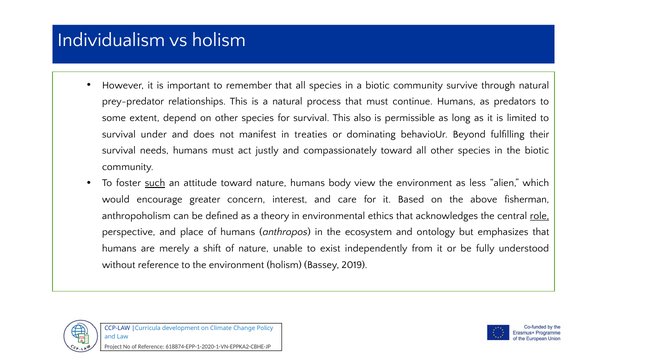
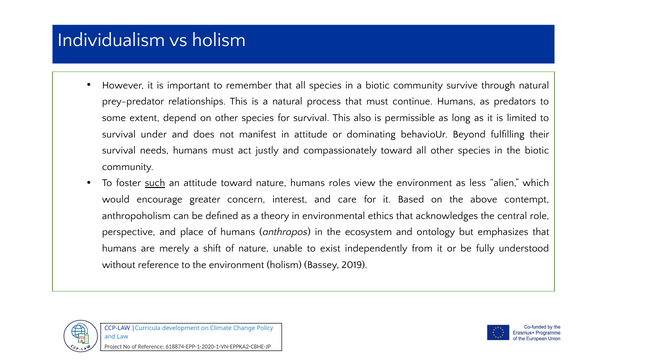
in treaties: treaties -> attitude
body: body -> roles
fisherman: fisherman -> contempt
role underline: present -> none
